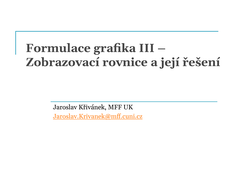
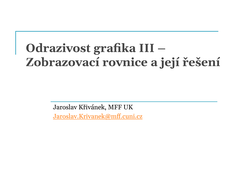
Formulace: Formulace -> Odrazivost
